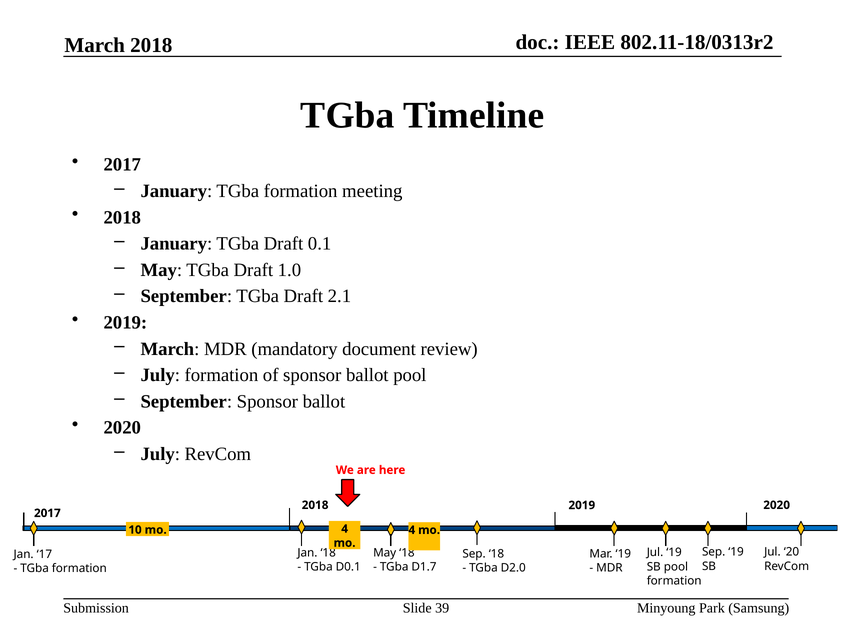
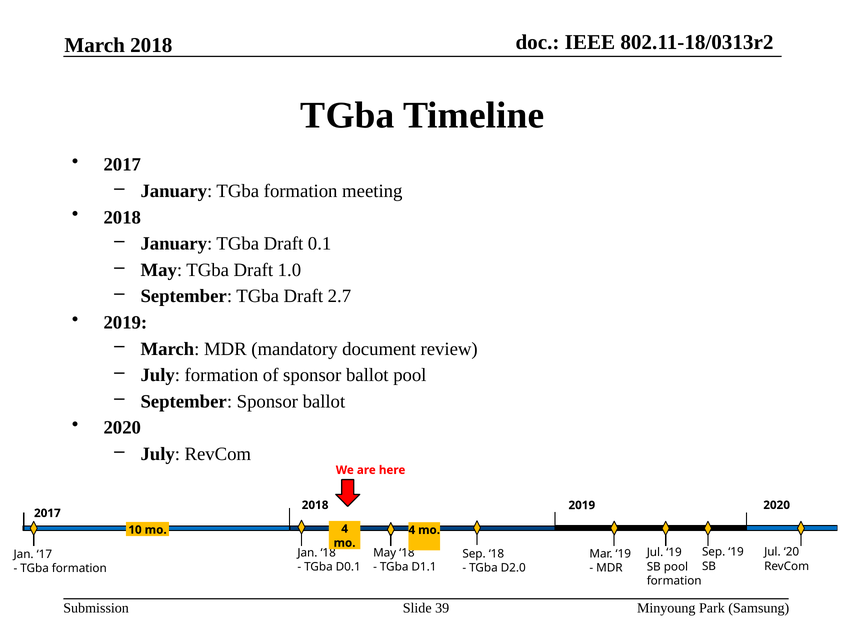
2.1: 2.1 -> 2.7
D1.7: D1.7 -> D1.1
